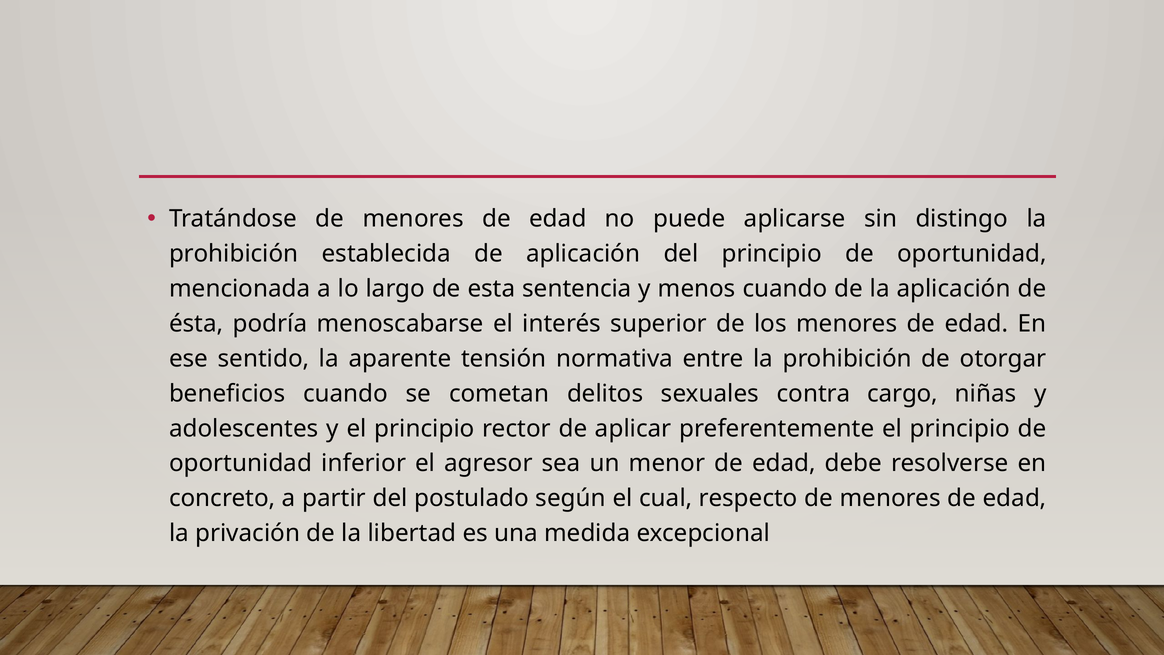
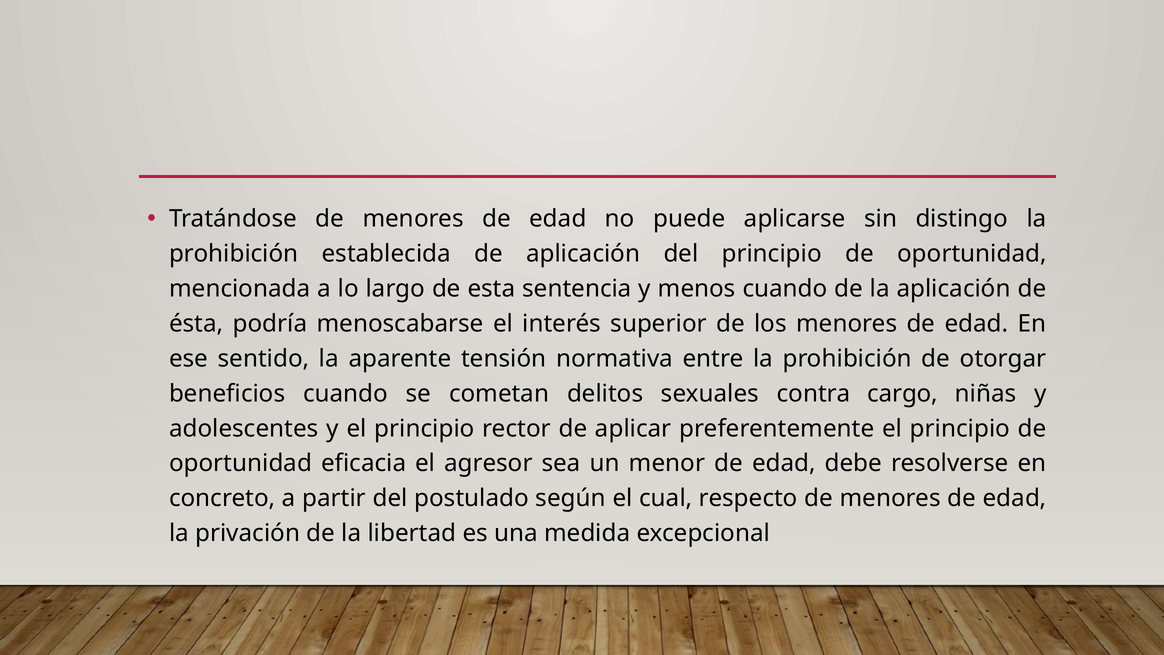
inferior: inferior -> eficacia
